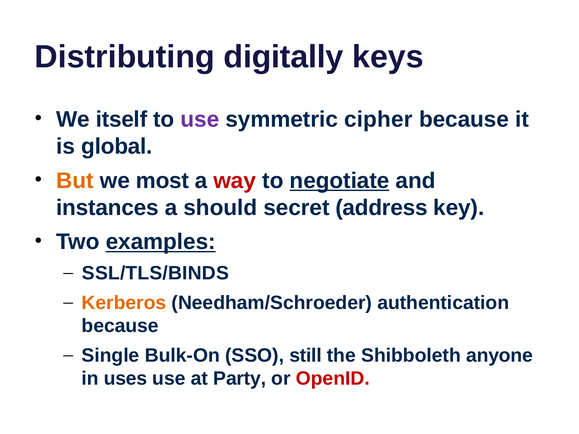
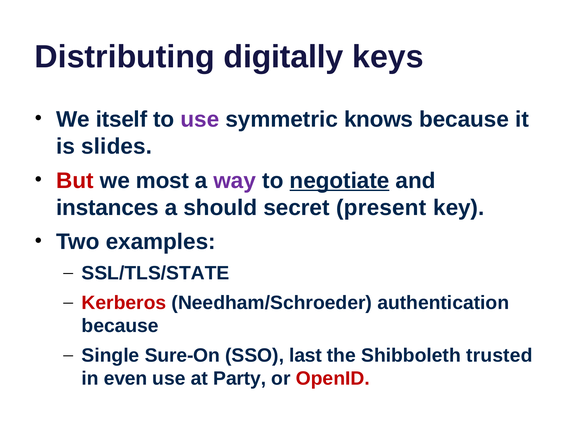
cipher: cipher -> knows
global: global -> slides
But colour: orange -> red
way colour: red -> purple
address: address -> present
examples underline: present -> none
SSL/TLS/BINDS: SSL/TLS/BINDS -> SSL/TLS/STATE
Kerberos colour: orange -> red
Bulk-On: Bulk-On -> Sure-On
still: still -> last
anyone: anyone -> trusted
uses: uses -> even
